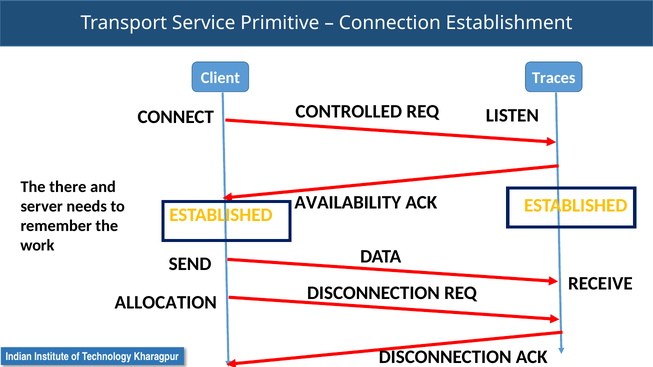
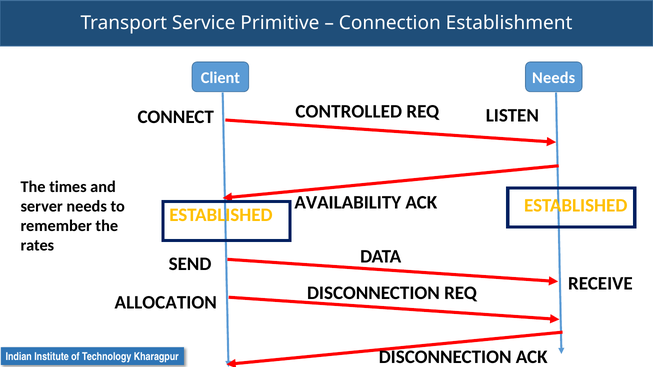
Client Traces: Traces -> Needs
there: there -> times
work: work -> rates
